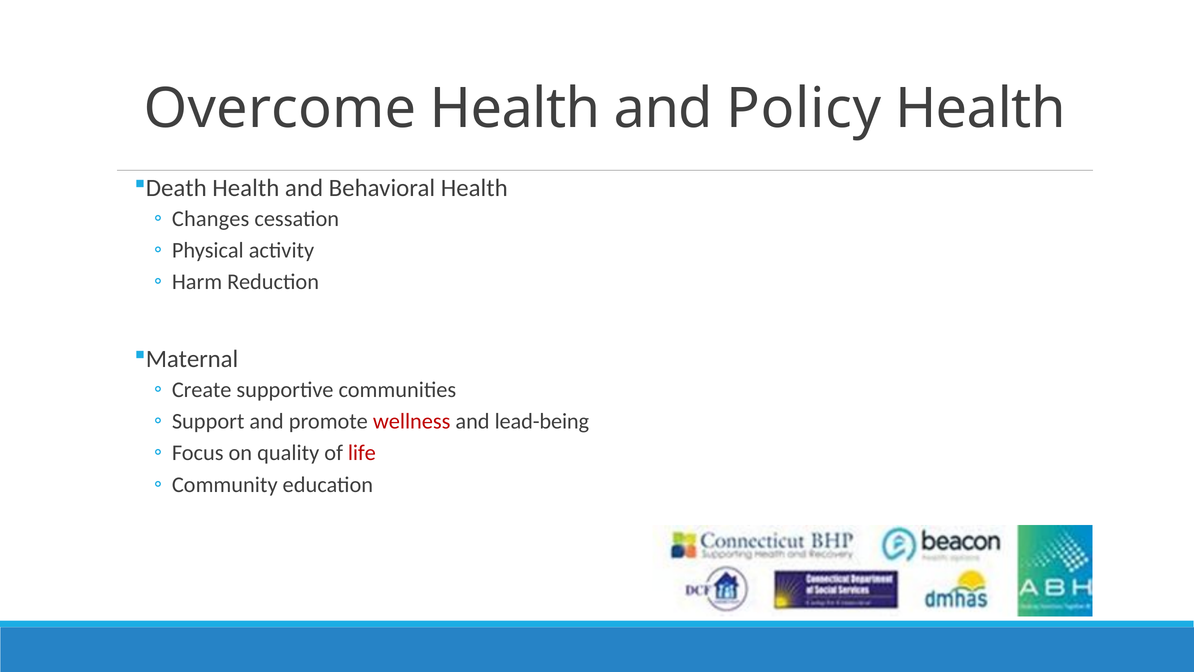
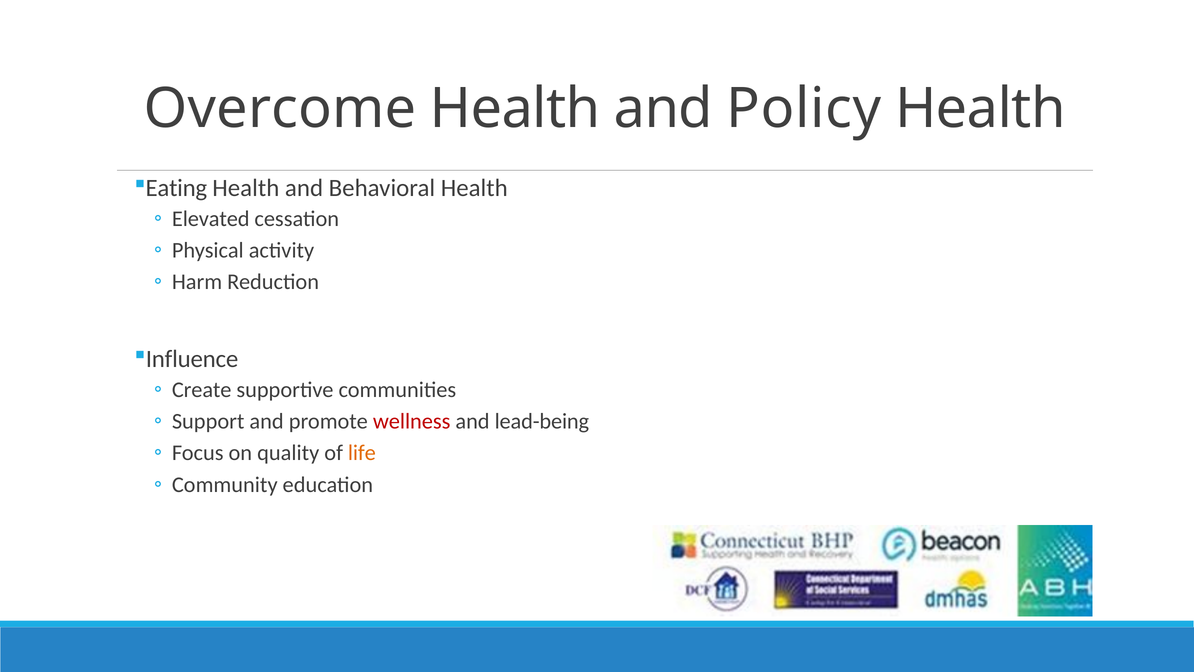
Death: Death -> Eating
Changes: Changes -> Elevated
Maternal: Maternal -> Influence
life colour: red -> orange
